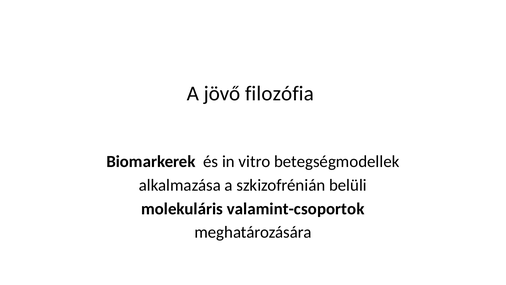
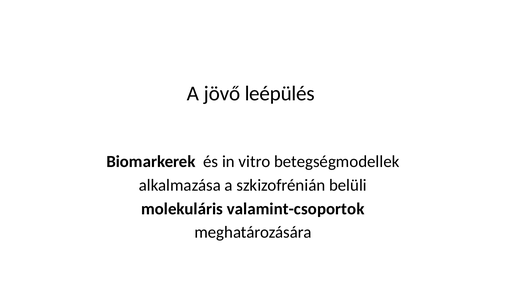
filozófia: filozófia -> leépülés
